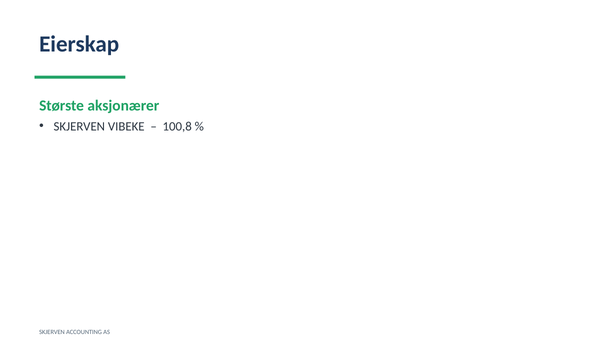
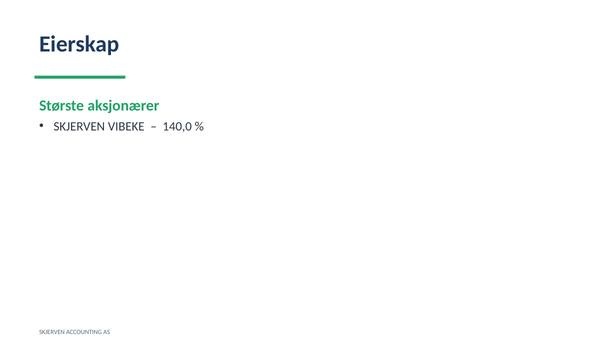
100,8: 100,8 -> 140,0
